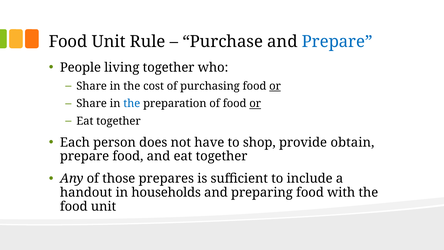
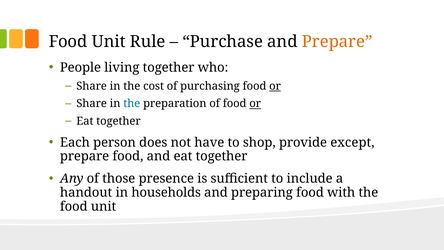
Prepare at (337, 42) colour: blue -> orange
obtain: obtain -> except
prepares: prepares -> presence
